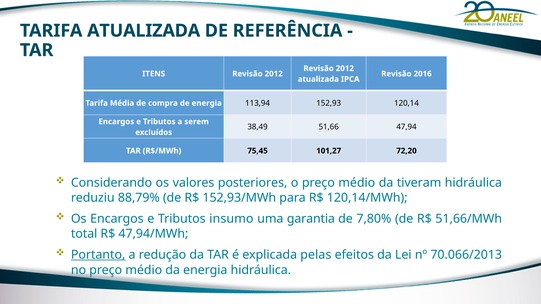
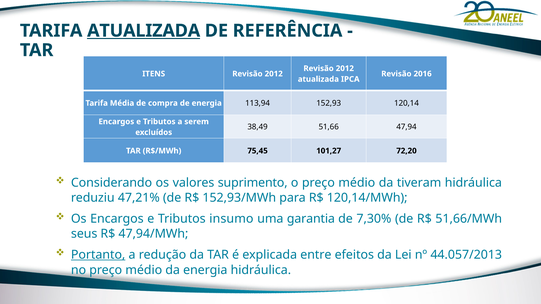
ATUALIZADA at (144, 31) underline: none -> present
posteriores: posteriores -> suprimento
88,79%: 88,79% -> 47,21%
7,80%: 7,80% -> 7,30%
total: total -> seus
pelas: pelas -> entre
70.066/2013: 70.066/2013 -> 44.057/2013
